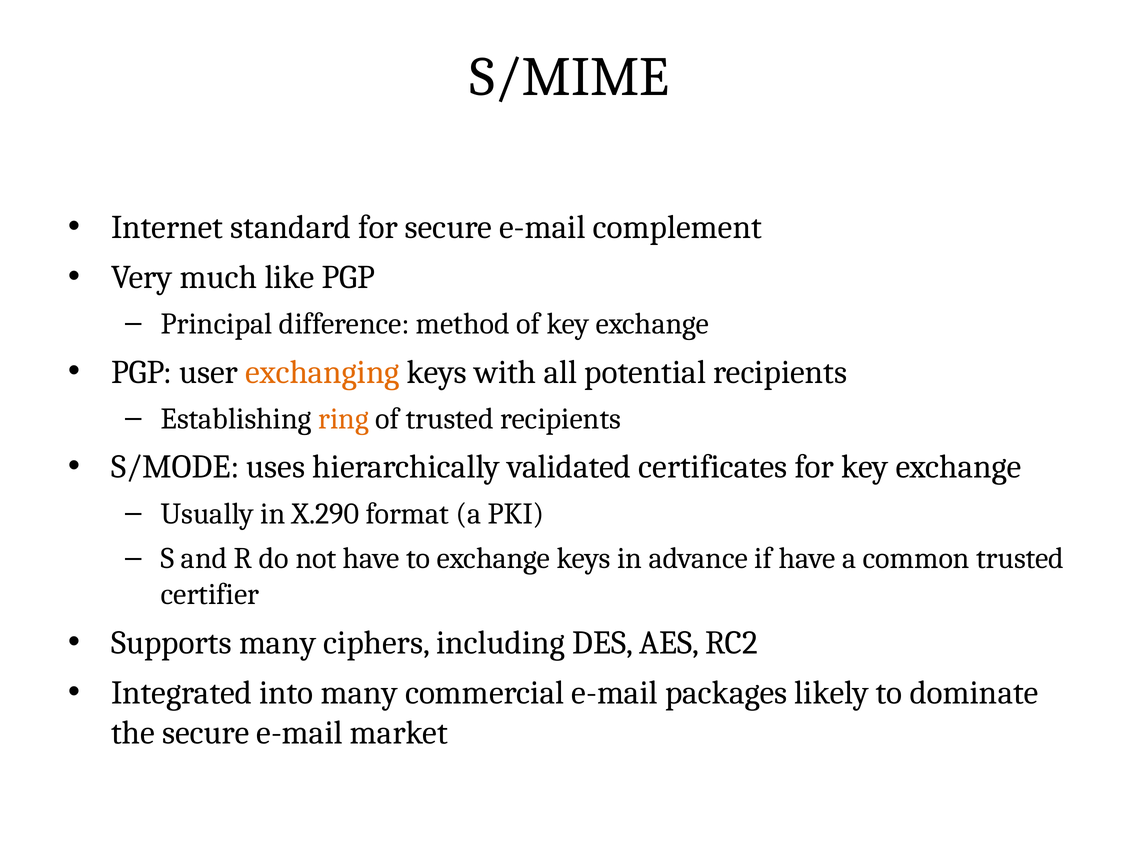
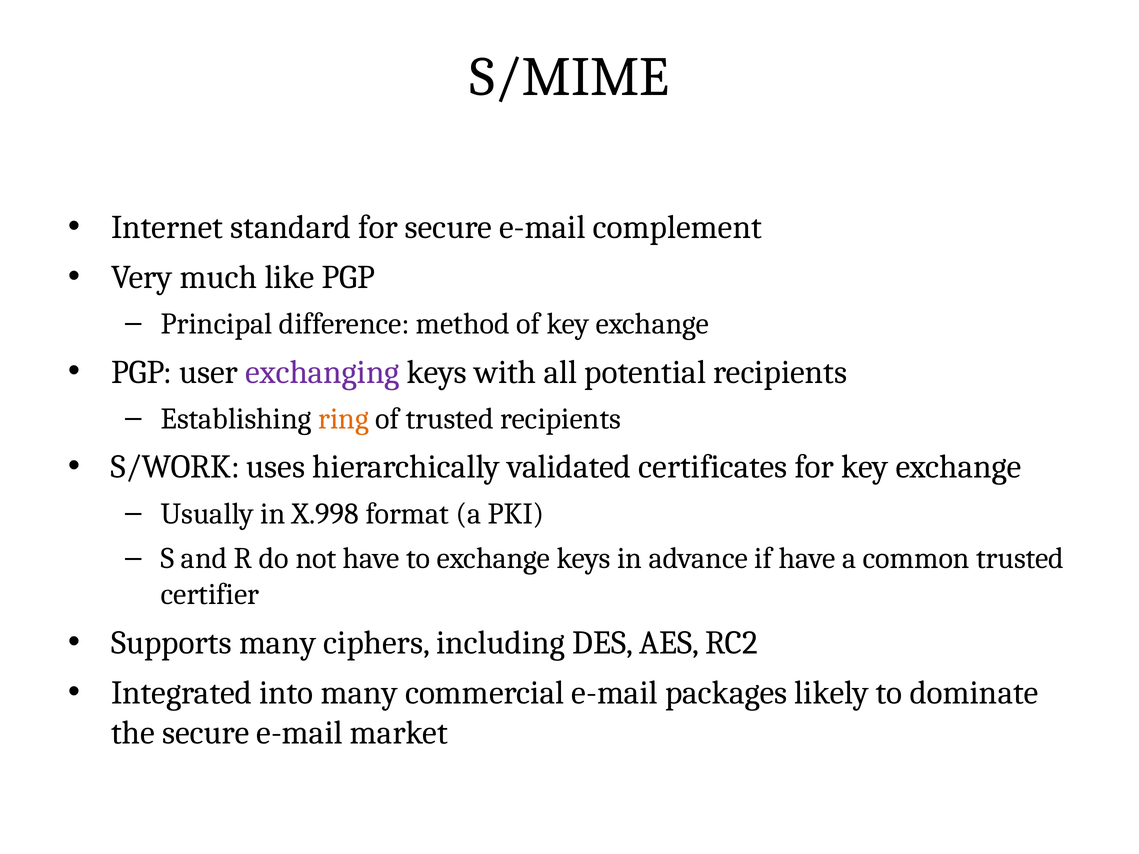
exchanging colour: orange -> purple
S/MODE: S/MODE -> S/WORK
X.290: X.290 -> X.998
